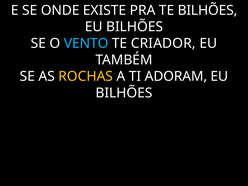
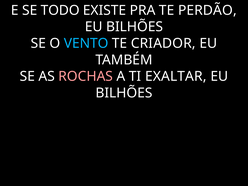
ONDE: ONDE -> TODO
TE BILHÕES: BILHÕES -> PERDÃO
ROCHAS colour: yellow -> pink
ADORAM: ADORAM -> EXALTAR
